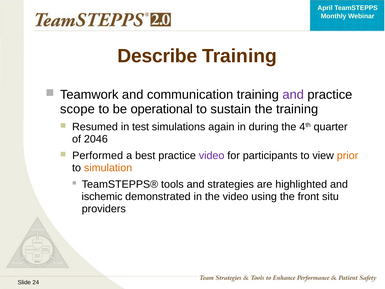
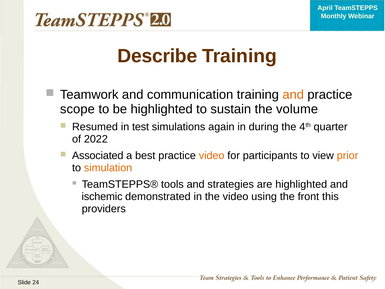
and at (293, 94) colour: purple -> orange
be operational: operational -> highlighted
the training: training -> volume
2046: 2046 -> 2022
Performed: Performed -> Associated
video at (212, 155) colour: purple -> orange
situ: situ -> this
